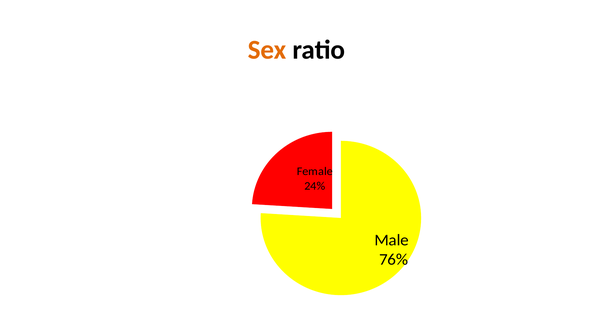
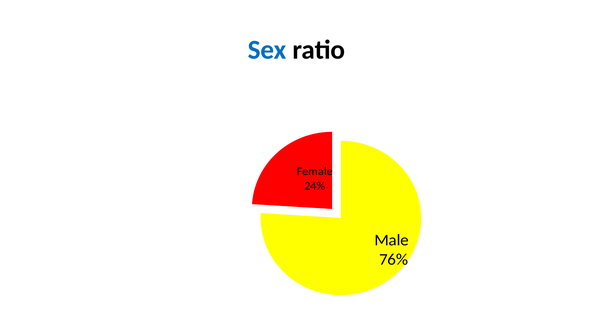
Sex colour: orange -> blue
